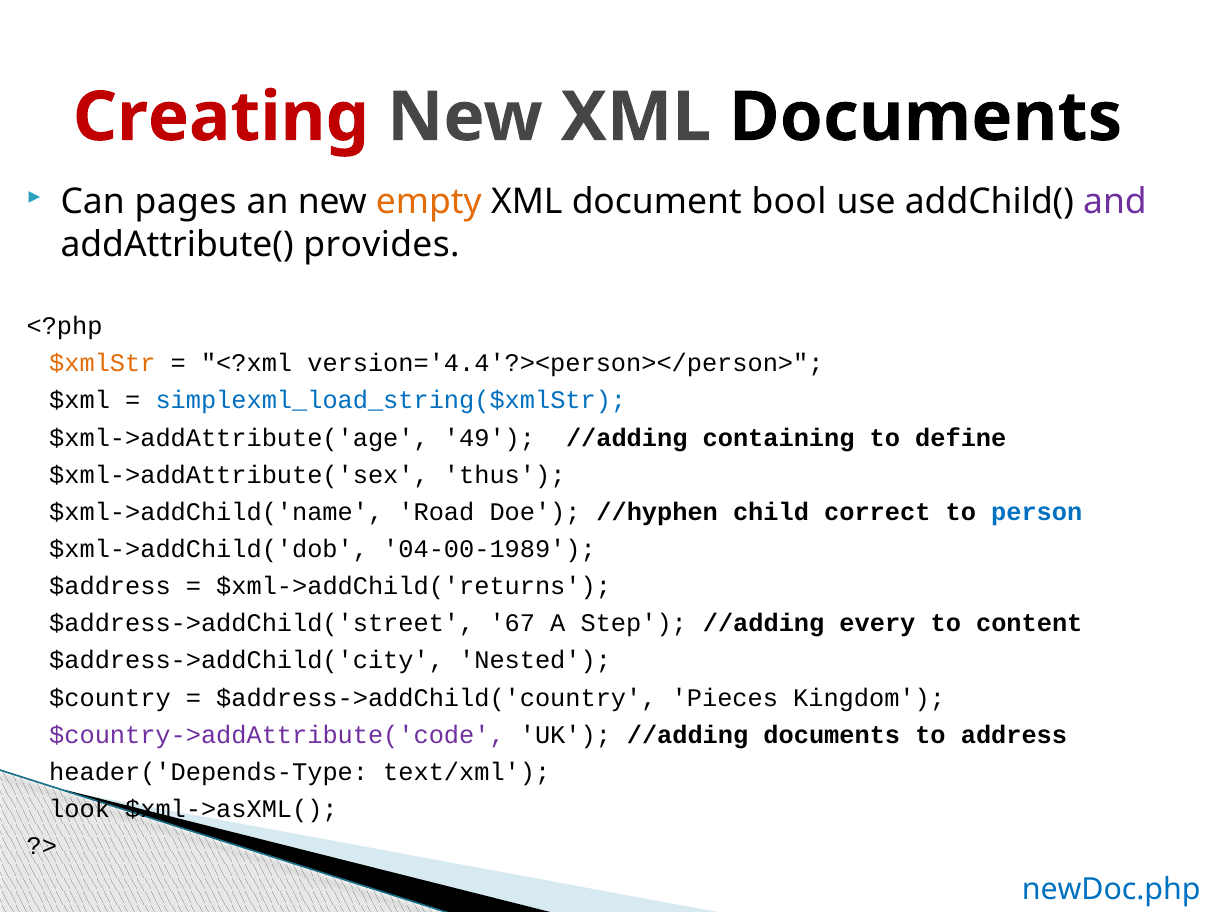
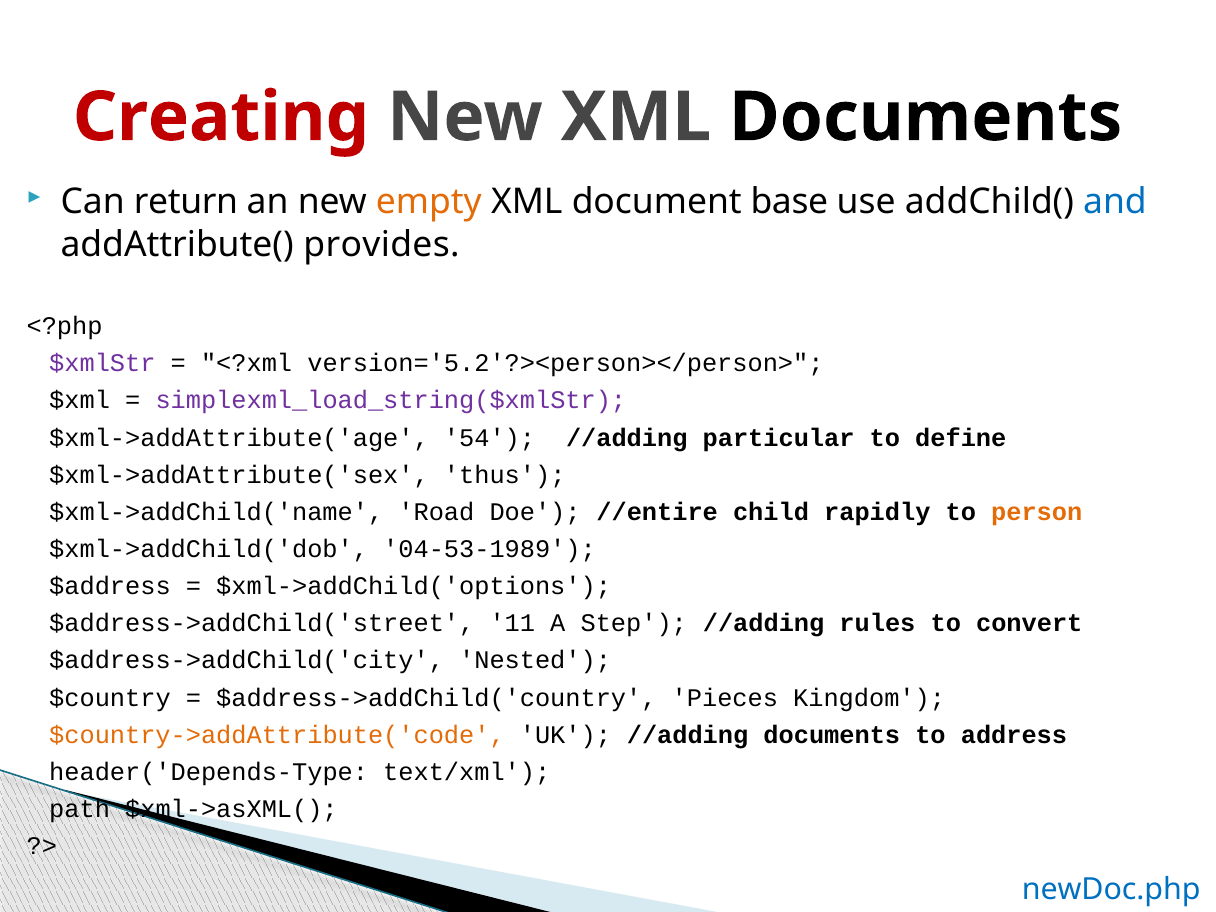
pages: pages -> return
bool: bool -> base
and colour: purple -> blue
$xmlStr colour: orange -> purple
version='4.4'?><person></person>: version='4.4'?><person></person> -> version='5.2'?><person></person>
simplexml_load_string($xmlStr colour: blue -> purple
49: 49 -> 54
containing: containing -> particular
//hyphen: //hyphen -> //entire
correct: correct -> rapidly
person colour: blue -> orange
04-00-1989: 04-00-1989 -> 04-53-1989
$xml->addChild('returns: $xml->addChild('returns -> $xml->addChild('options
67: 67 -> 11
every: every -> rules
content: content -> convert
$country->addAttribute('code colour: purple -> orange
look: look -> path
